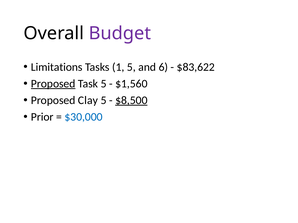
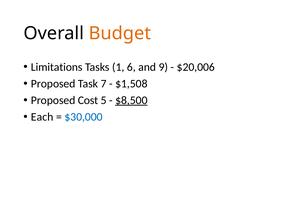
Budget colour: purple -> orange
1 5: 5 -> 6
6: 6 -> 9
$83,622: $83,622 -> $20,006
Proposed at (53, 84) underline: present -> none
Task 5: 5 -> 7
$1,560: $1,560 -> $1,508
Clay: Clay -> Cost
Prior: Prior -> Each
